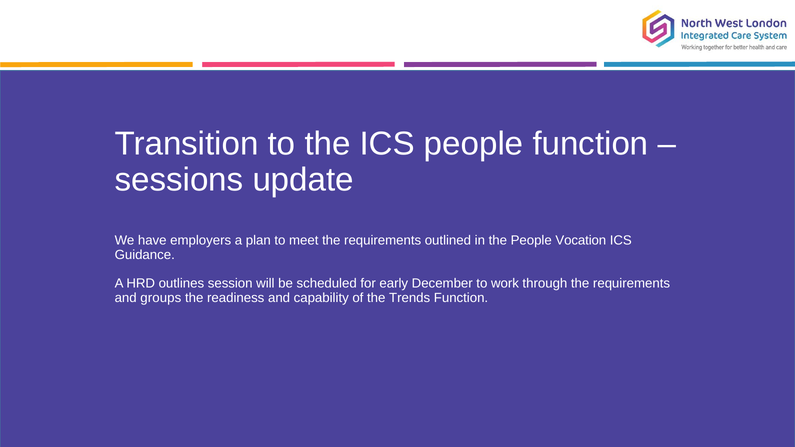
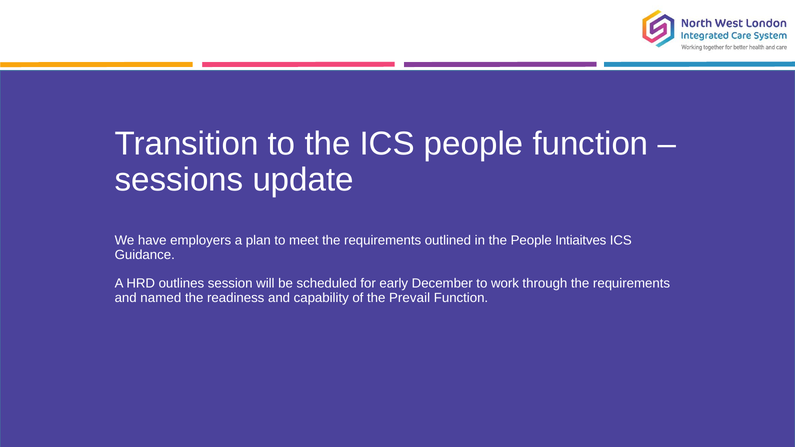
Vocation: Vocation -> Intiaitves
groups: groups -> named
Trends: Trends -> Prevail
